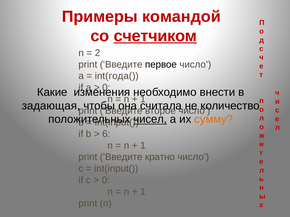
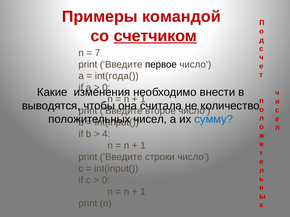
2: 2 -> 7
задающая: задающая -> выводятся
чисел underline: present -> none
сумму colour: orange -> blue
6: 6 -> 4
кратно: кратно -> строки
